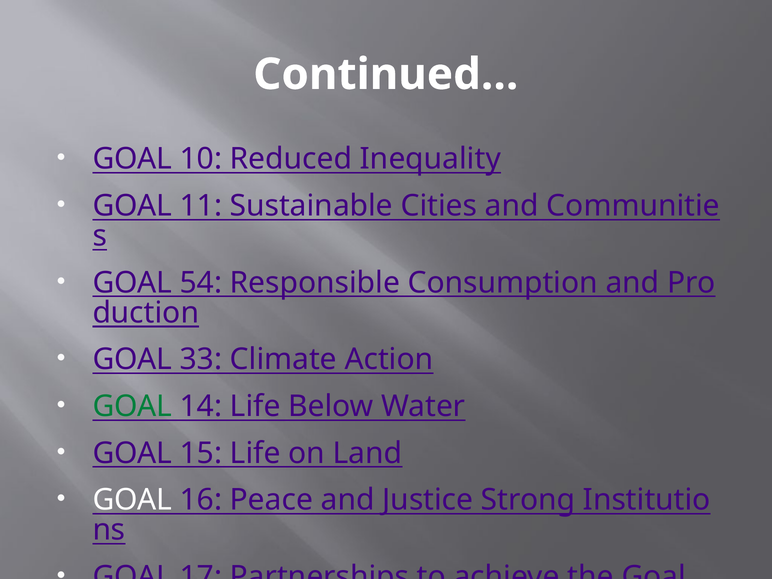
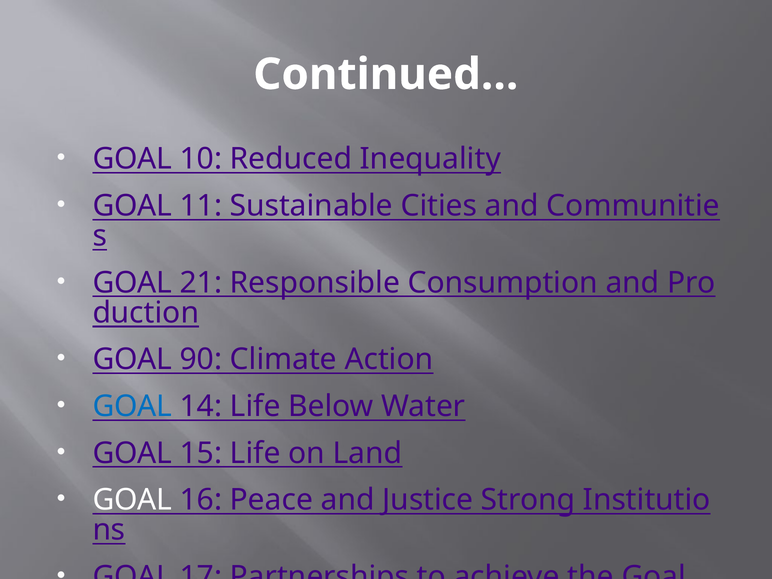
54: 54 -> 21
33: 33 -> 90
GOAL at (132, 406) colour: green -> blue
